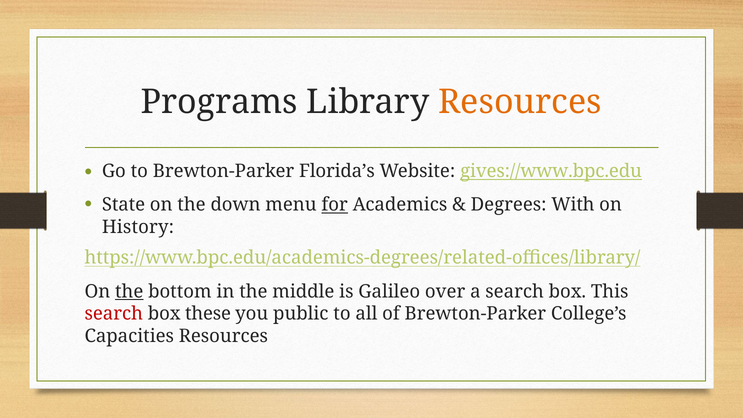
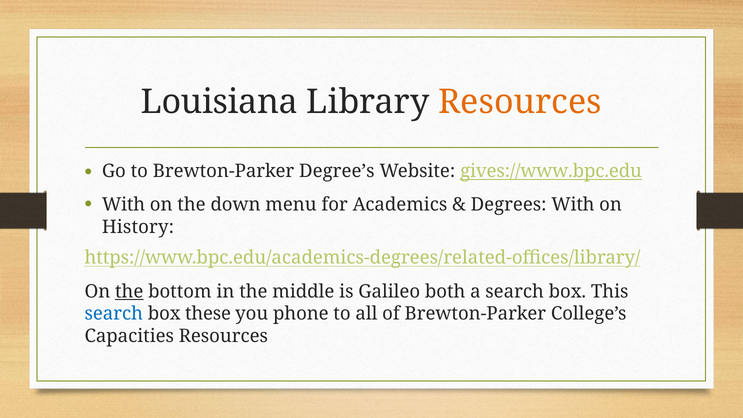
Programs: Programs -> Louisiana
Florida’s: Florida’s -> Degree’s
State at (124, 205): State -> With
for underline: present -> none
over: over -> both
search at (114, 314) colour: red -> blue
public: public -> phone
